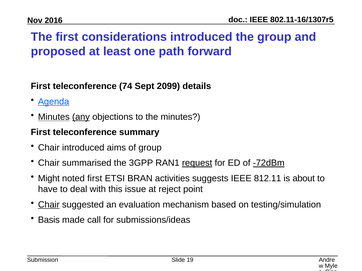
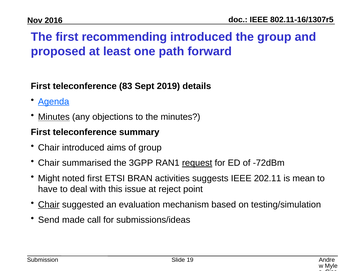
considerations: considerations -> recommending
74: 74 -> 83
2099: 2099 -> 2019
any underline: present -> none
-72dBm underline: present -> none
812.11: 812.11 -> 202.11
about: about -> mean
Basis: Basis -> Send
